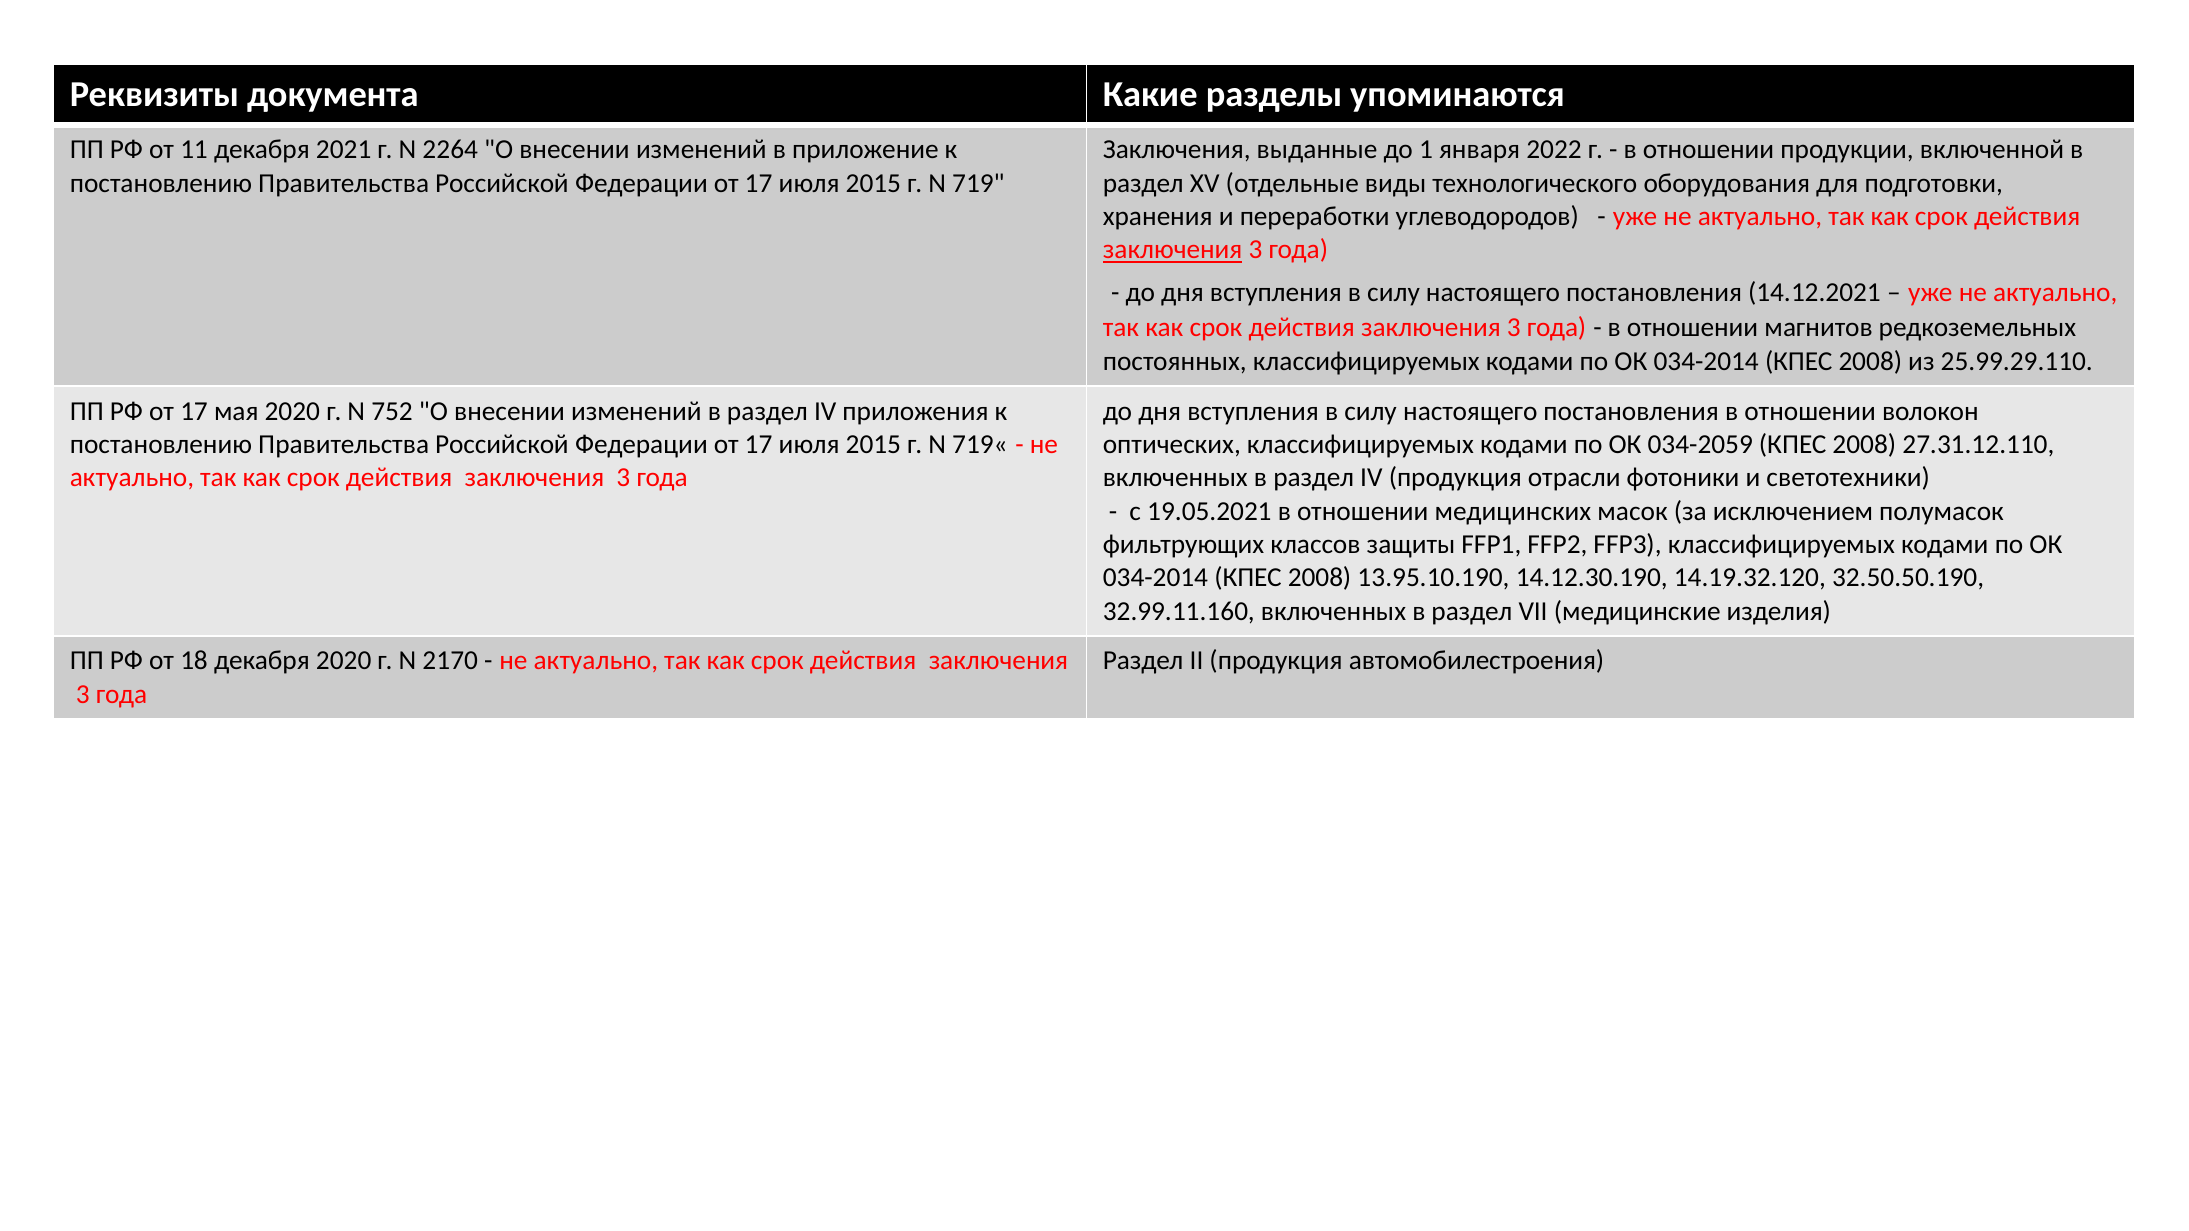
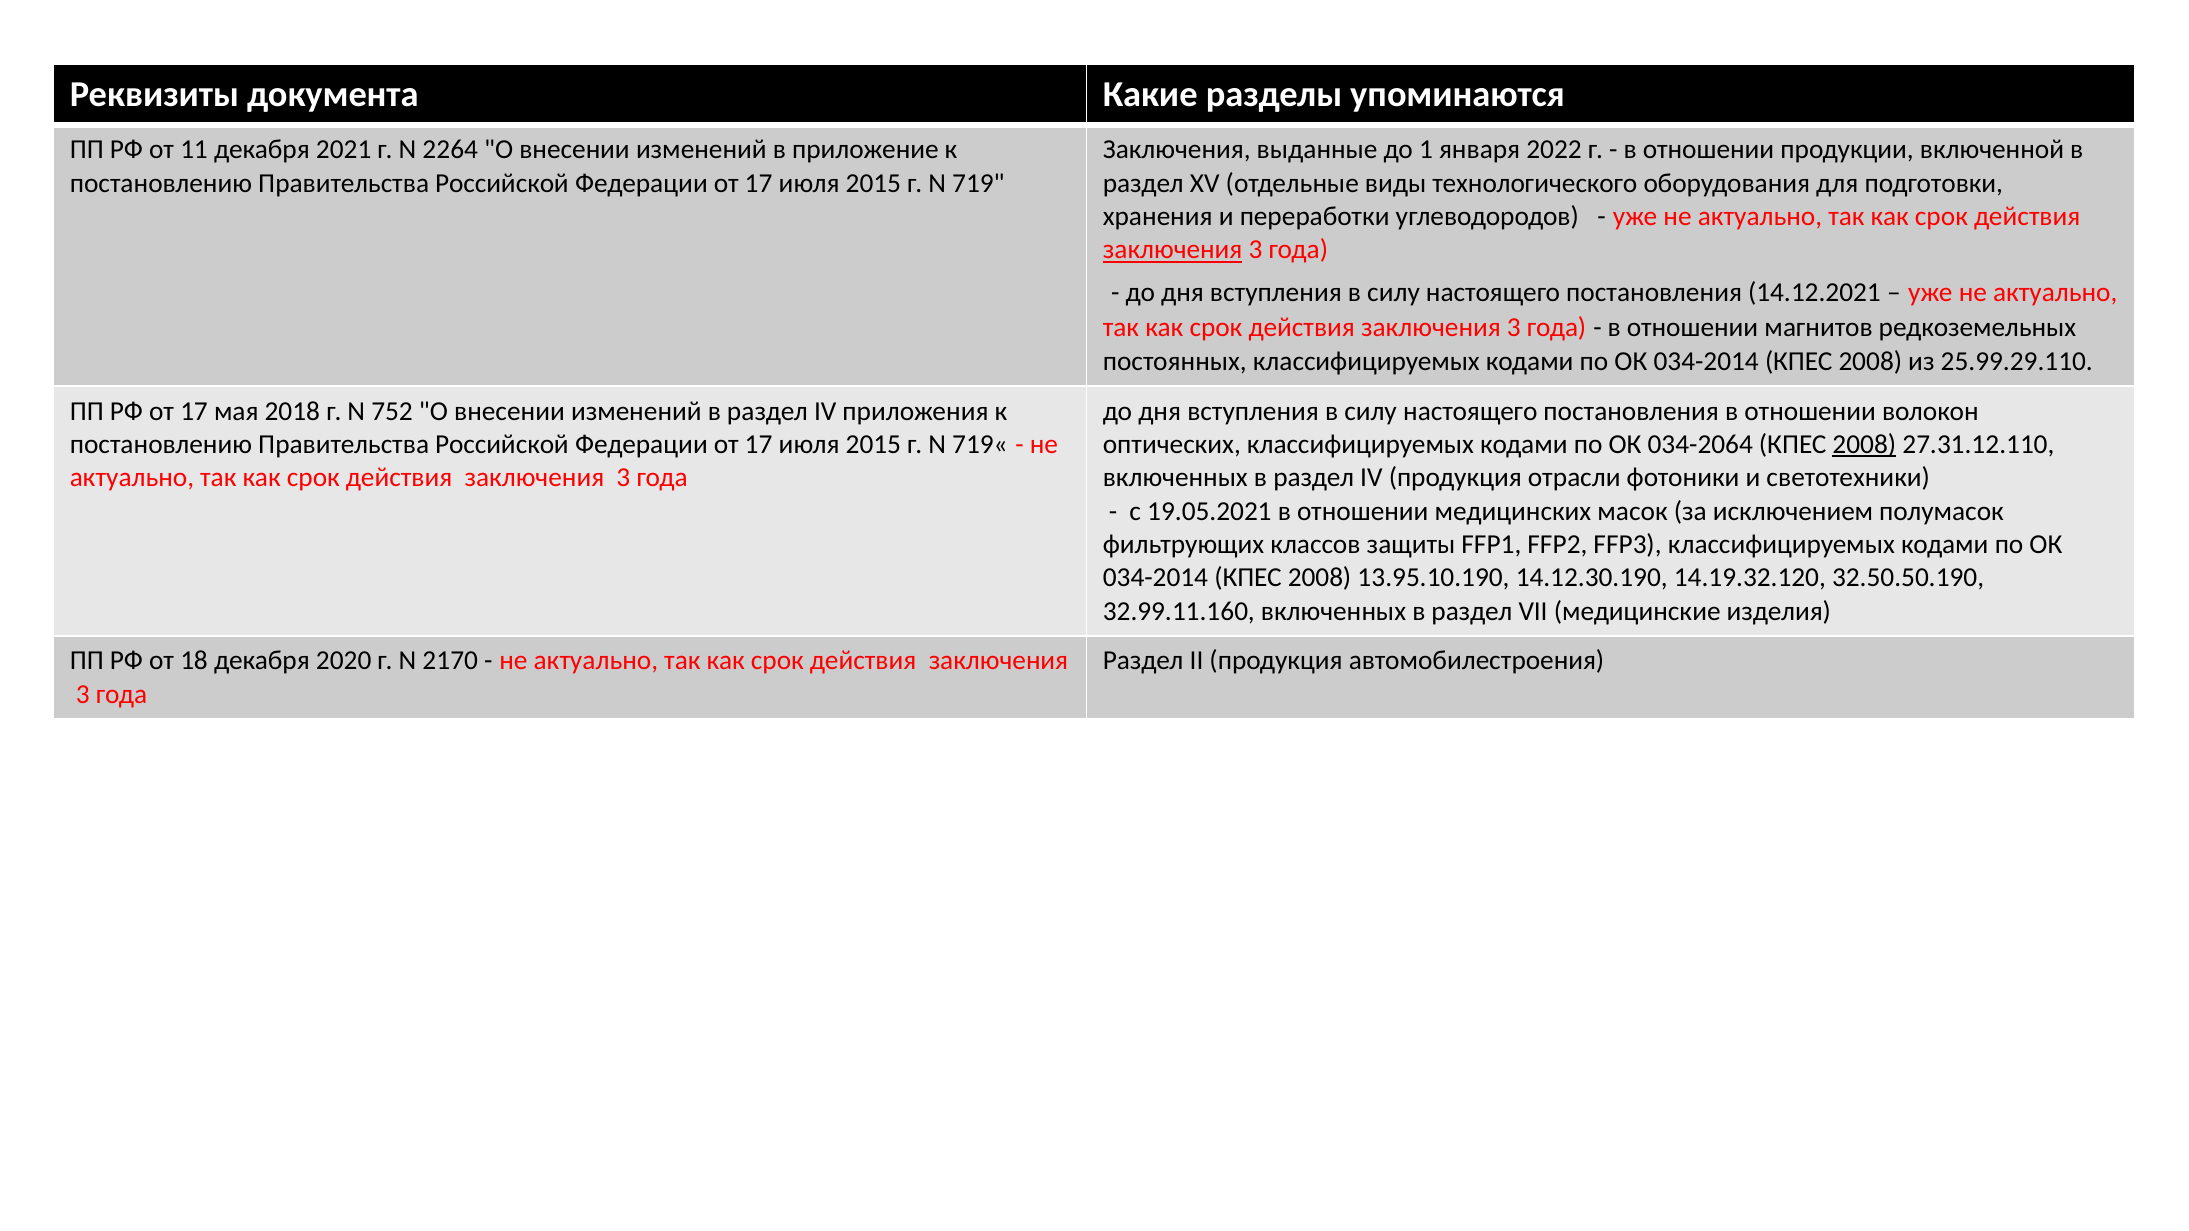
мая 2020: 2020 -> 2018
034-2059: 034-2059 -> 034-2064
2008 at (1864, 445) underline: none -> present
